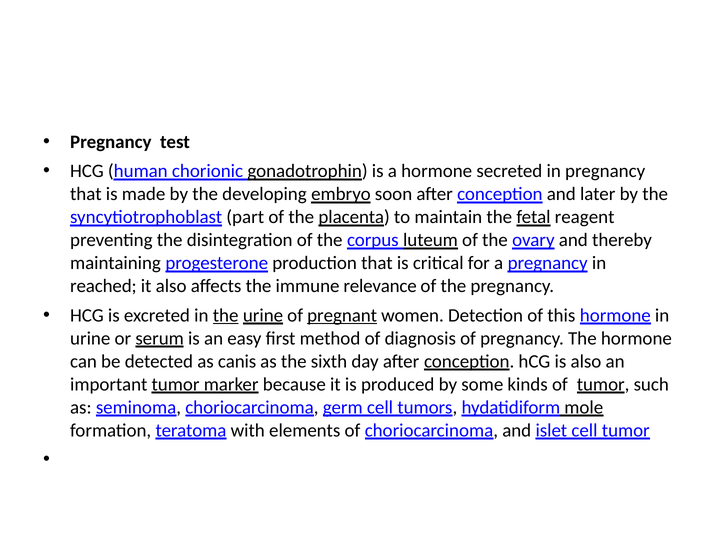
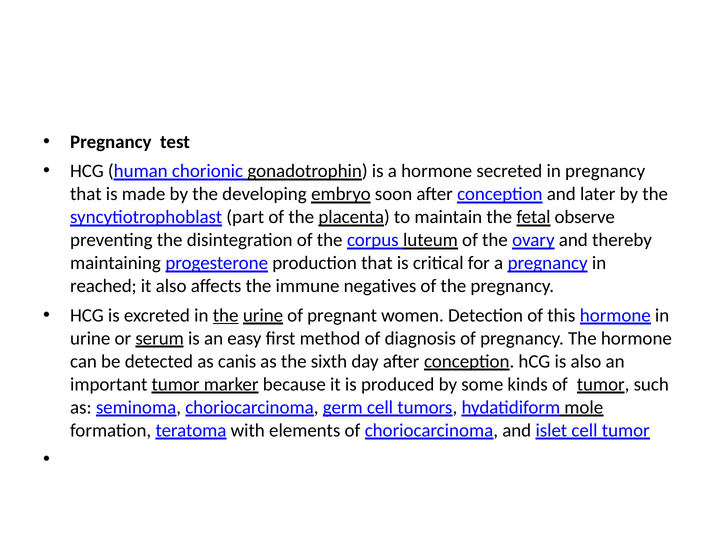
reagent: reagent -> observe
relevance: relevance -> negatives
pregnant underline: present -> none
